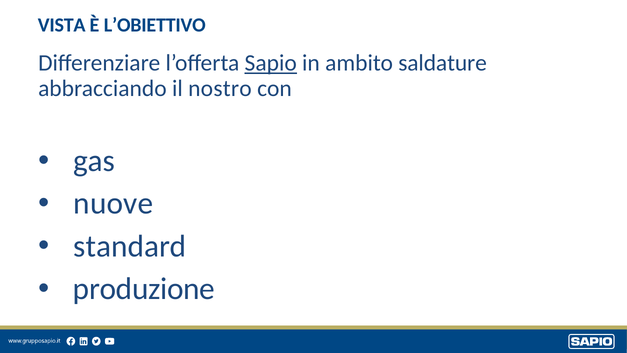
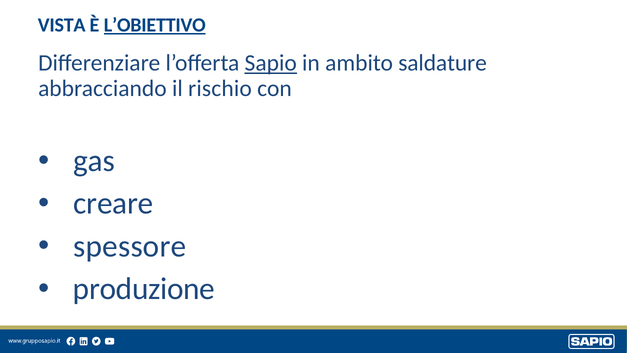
L’OBIETTIVO underline: none -> present
nostro: nostro -> rischio
nuove: nuove -> creare
standard: standard -> spessore
